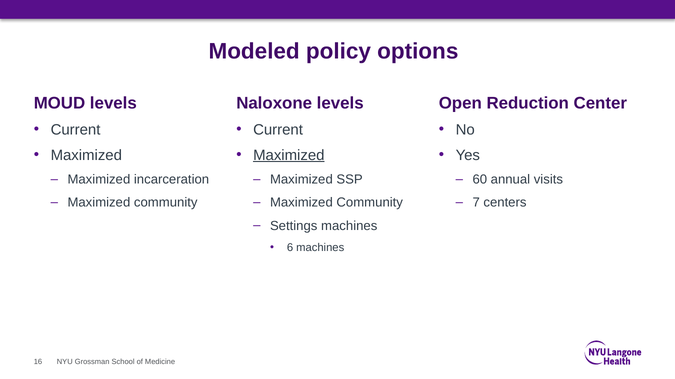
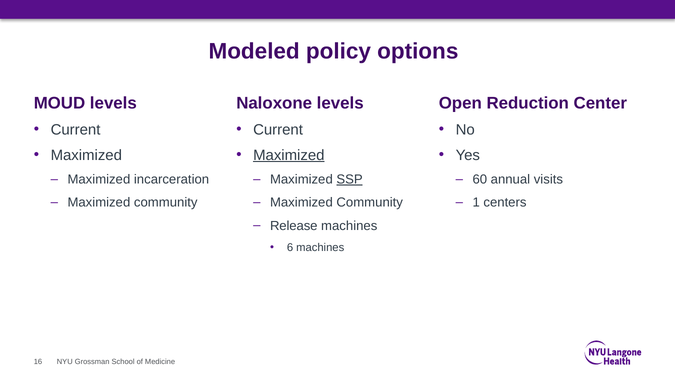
SSP underline: none -> present
7: 7 -> 1
Settings: Settings -> Release
